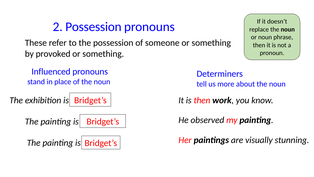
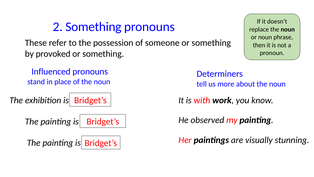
2 Possession: Possession -> Something
is then: then -> with
